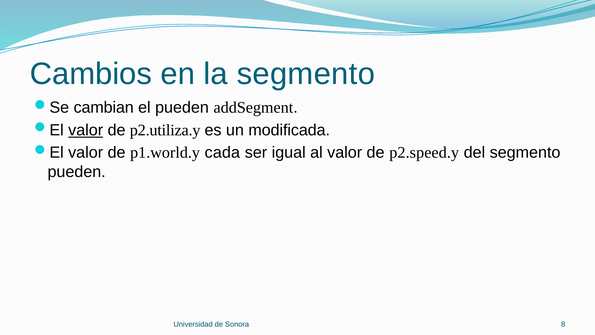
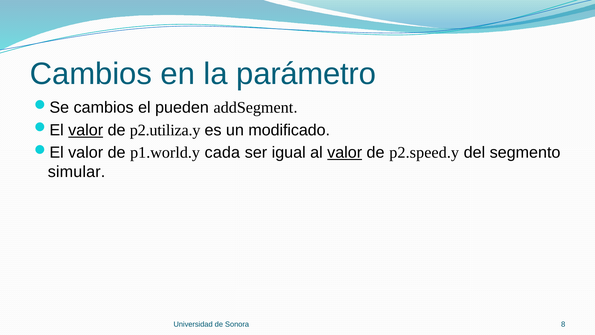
la segmento: segmento -> parámetro
cambian at (104, 107): cambian -> cambios
modificada: modificada -> modificado
valor at (345, 153) underline: none -> present
pueden at (77, 172): pueden -> simular
